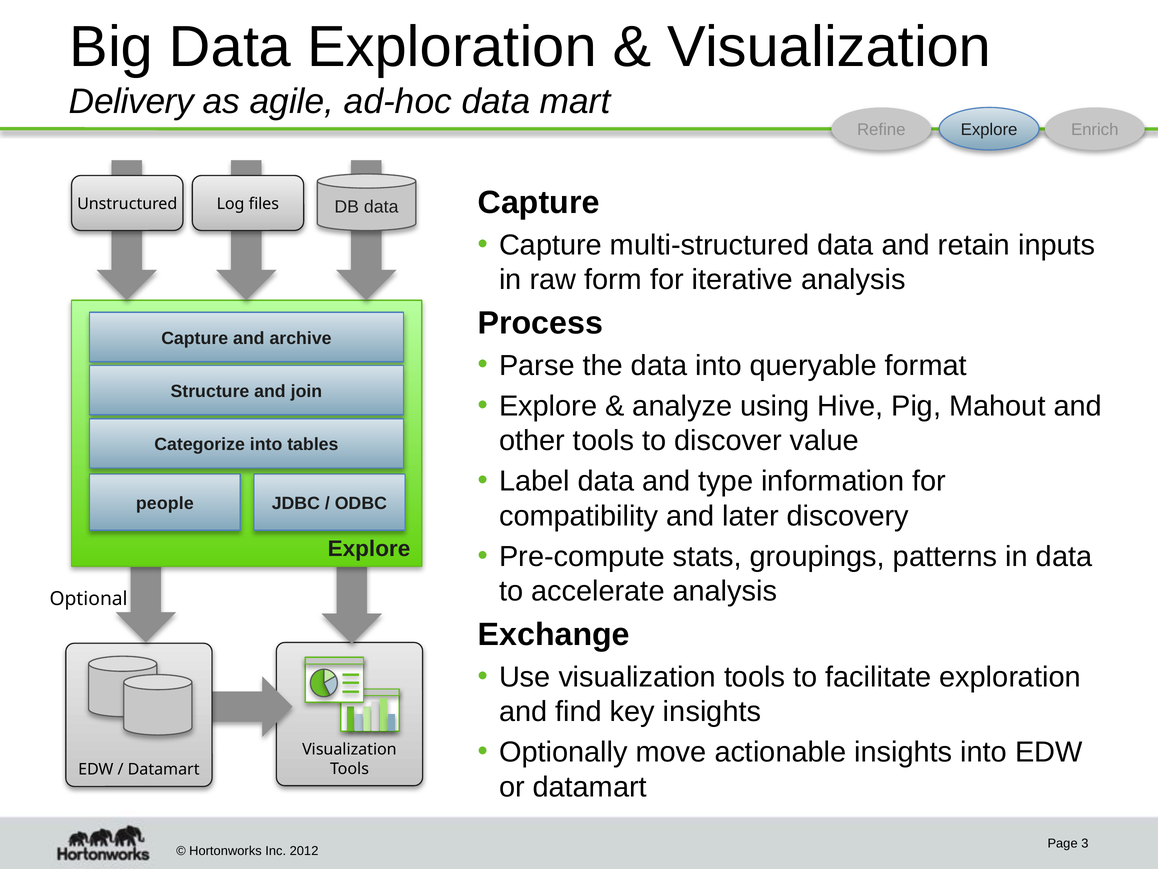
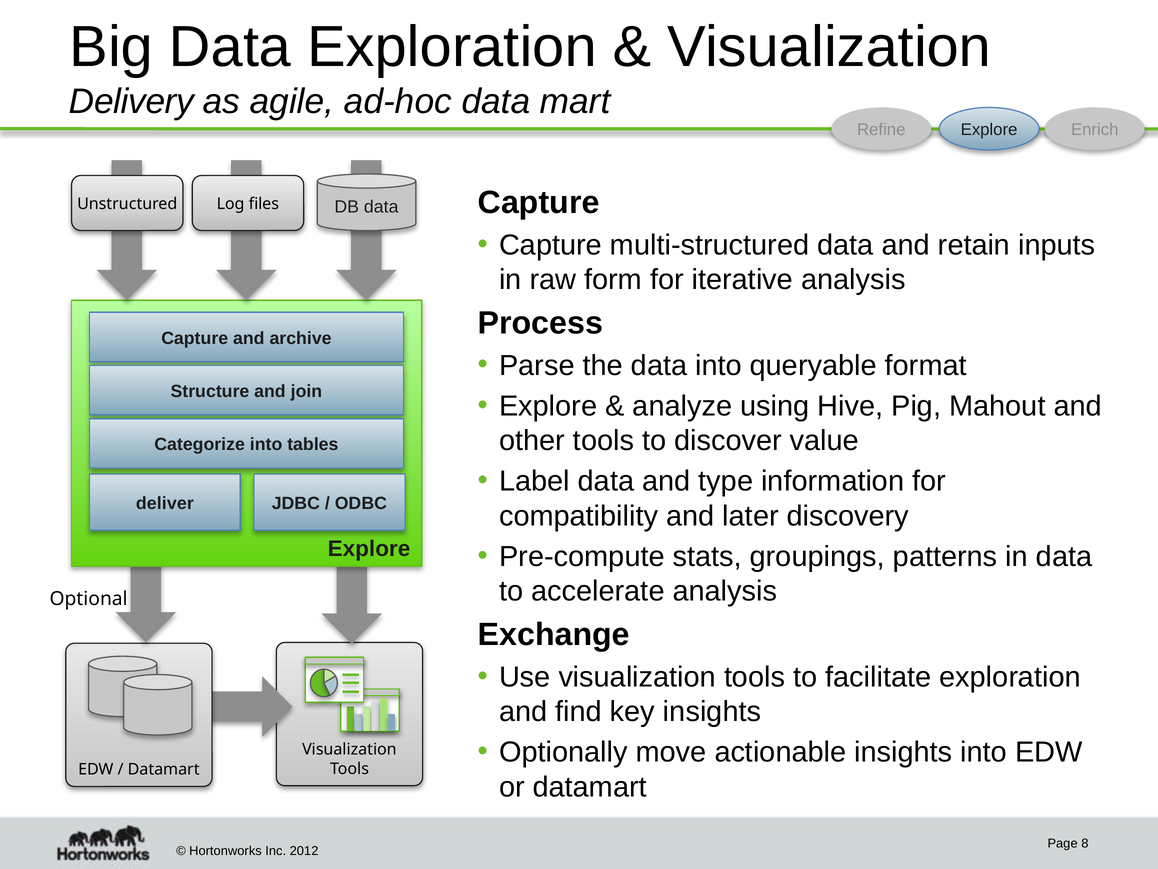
people: people -> deliver
3: 3 -> 8
